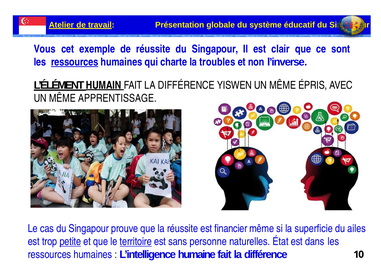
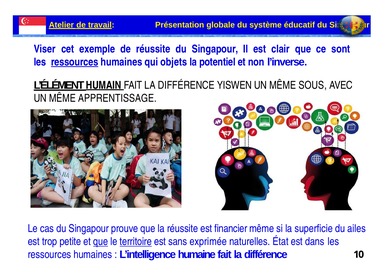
Vous: Vous -> Viser
charte: charte -> objets
troubles: troubles -> potentiel
ÉPRIS: ÉPRIS -> SOUS
petite underline: present -> none
que at (101, 241) underline: none -> present
personne: personne -> exprimée
